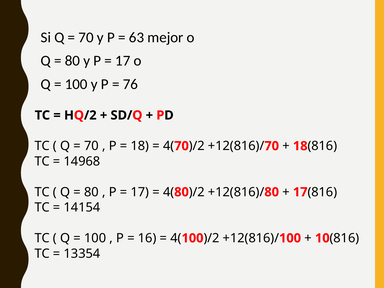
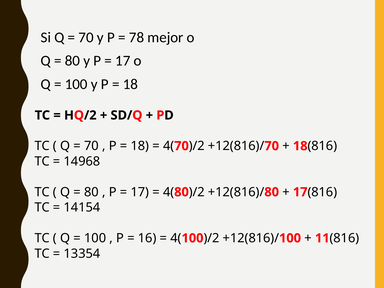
63: 63 -> 78
76 at (130, 84): 76 -> 18
10: 10 -> 11
